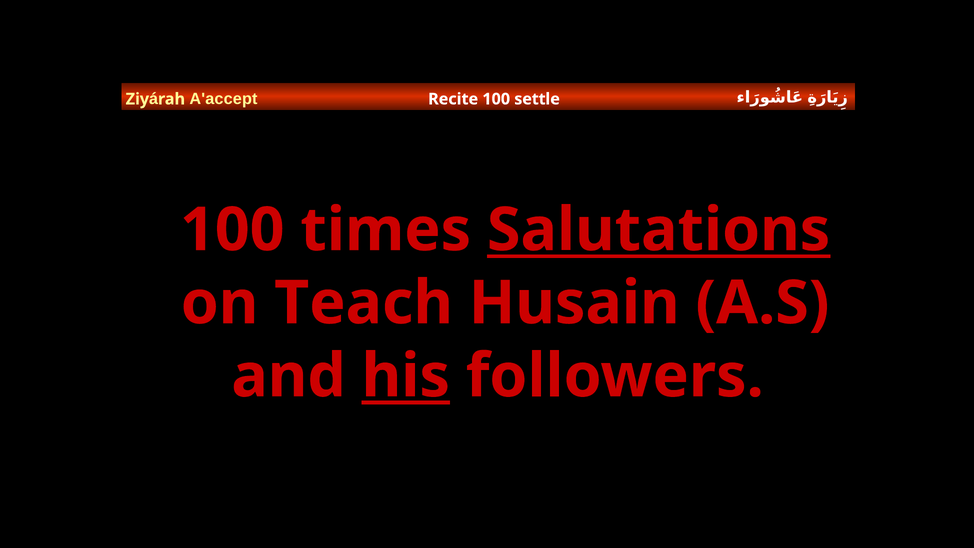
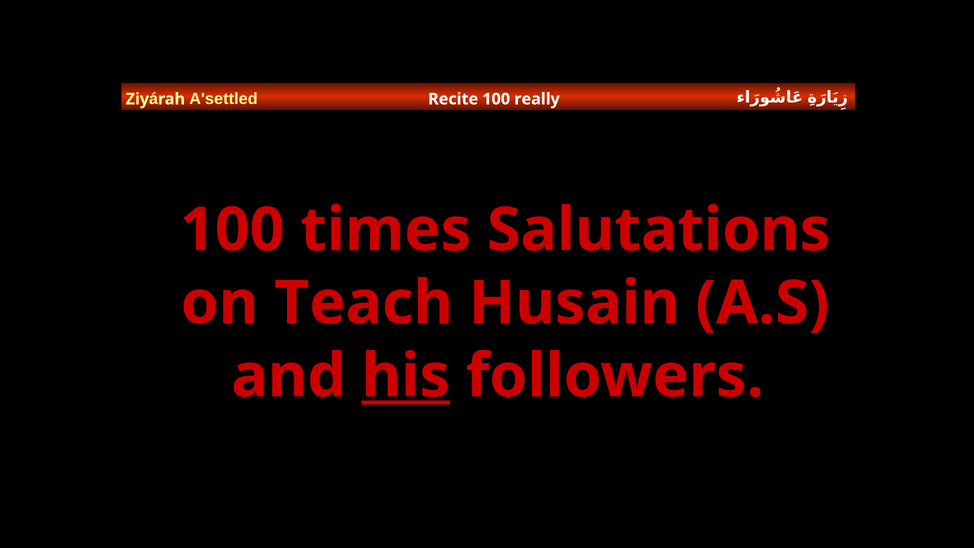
A'accept: A'accept -> A'settled
settle: settle -> really
Salutations underline: present -> none
